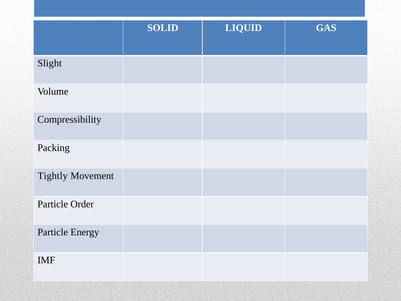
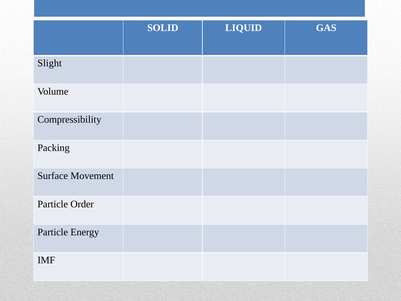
Tightly: Tightly -> Surface
